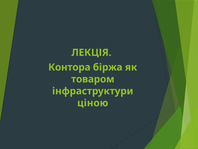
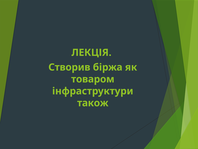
Контора: Контора -> Створив
ціною: ціною -> також
